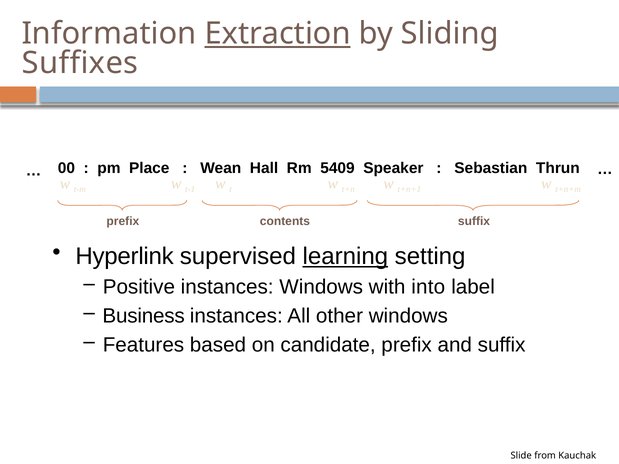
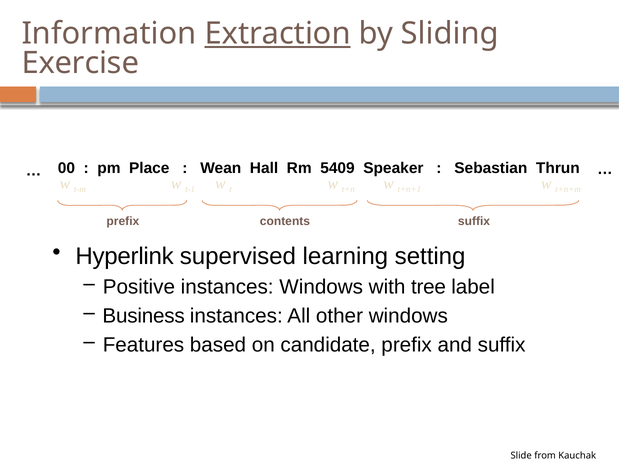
Suffixes: Suffixes -> Exercise
learning underline: present -> none
into: into -> tree
